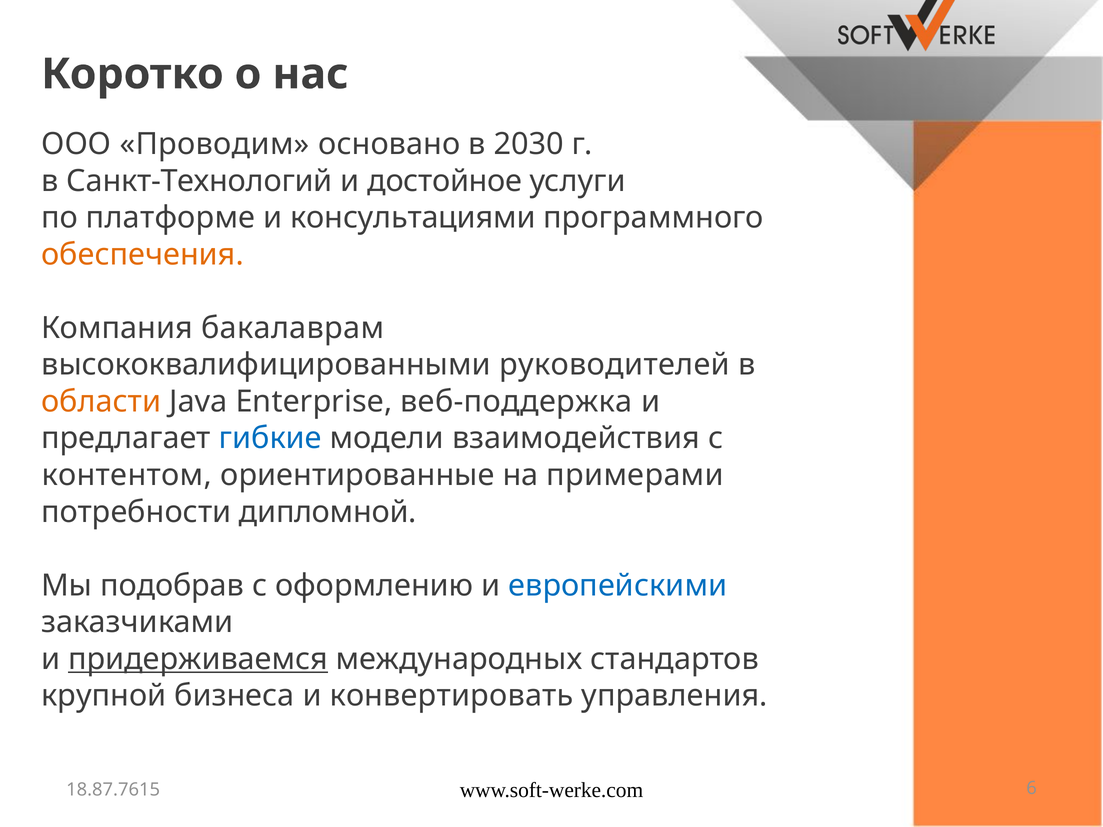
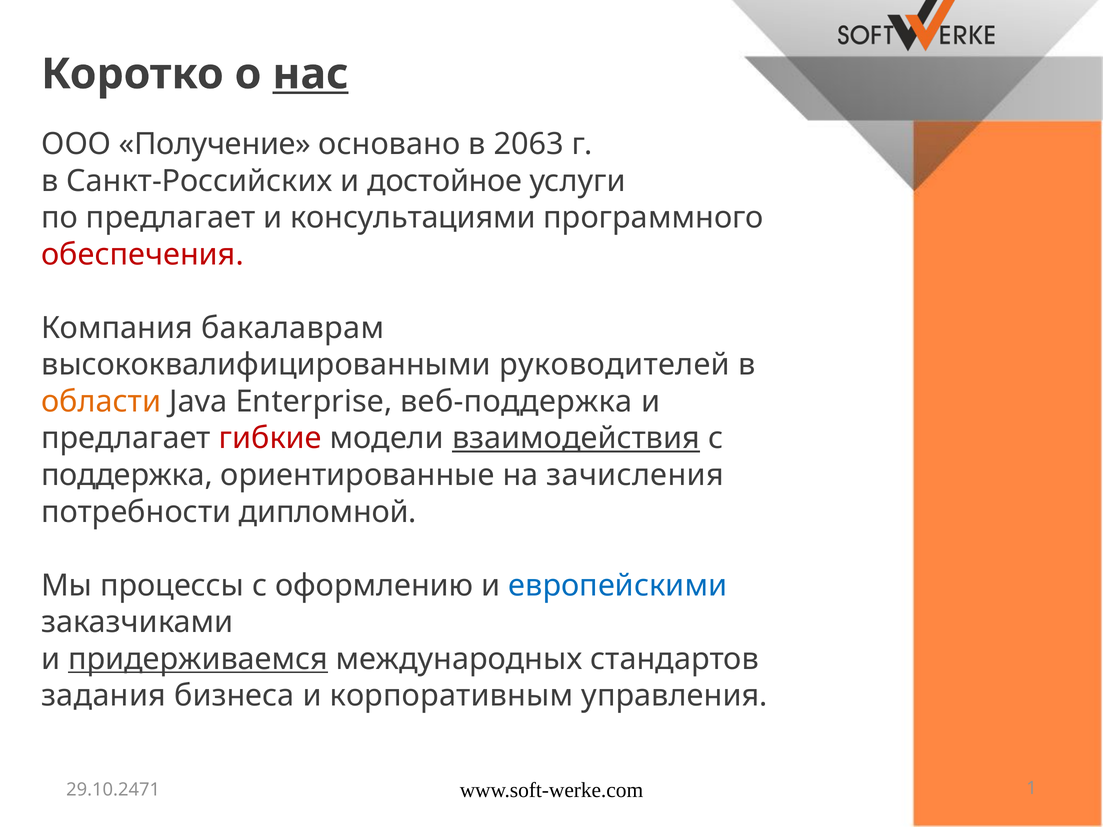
нас underline: none -> present
Проводим: Проводим -> Получение
2030: 2030 -> 2063
Санкт-Технологий: Санкт-Технологий -> Санкт-Российских
по платформе: платформе -> предлагает
обеспечения colour: orange -> red
гибкие colour: blue -> red
взаимодействия underline: none -> present
контентом: контентом -> поддержка
примерами: примерами -> зачисления
подобрав: подобрав -> процессы
крупной: крупной -> задания
конвертировать: конвертировать -> корпоративным
6: 6 -> 1
18.87.7615: 18.87.7615 -> 29.10.2471
